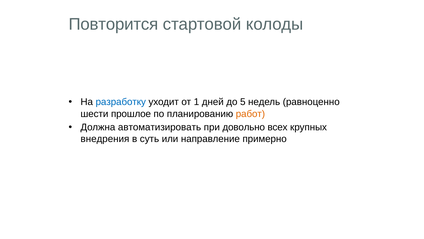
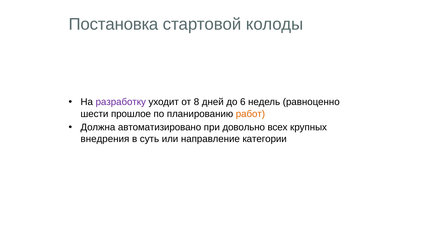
Повторится: Повторится -> Постановка
разработку colour: blue -> purple
1: 1 -> 8
5: 5 -> 6
автоматизировать: автоматизировать -> автоматизировано
примерно: примерно -> категории
